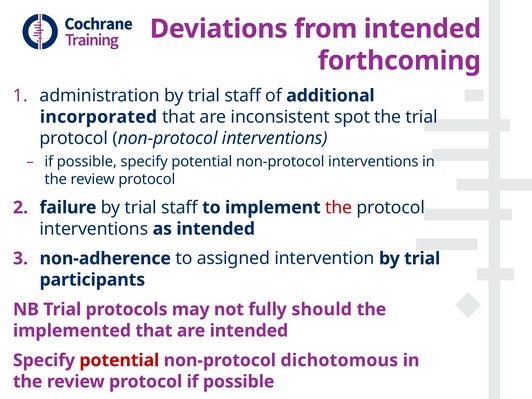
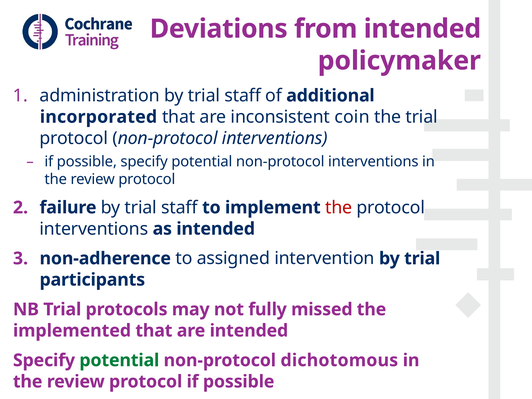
forthcoming: forthcoming -> policymaker
spot: spot -> coin
should: should -> missed
potential at (119, 360) colour: red -> green
